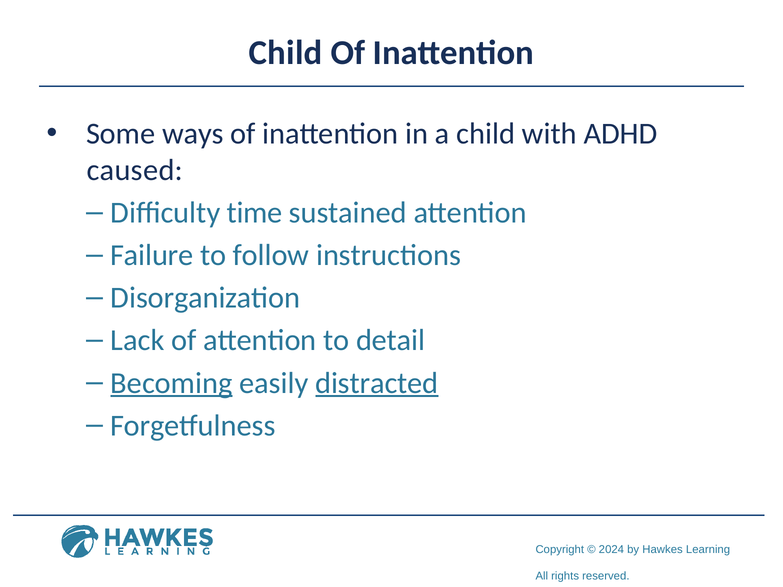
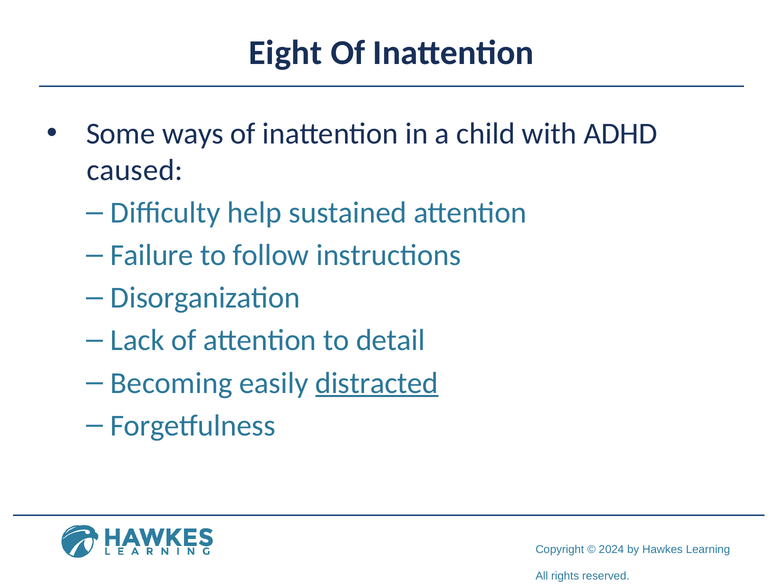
Child at (286, 53): Child -> Eight
time: time -> help
Becoming underline: present -> none
